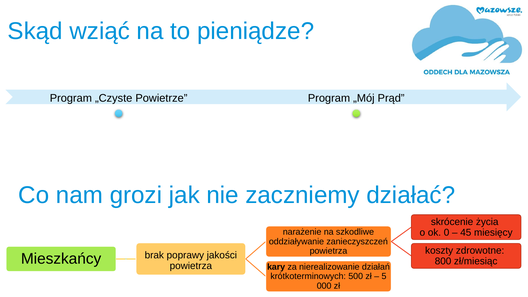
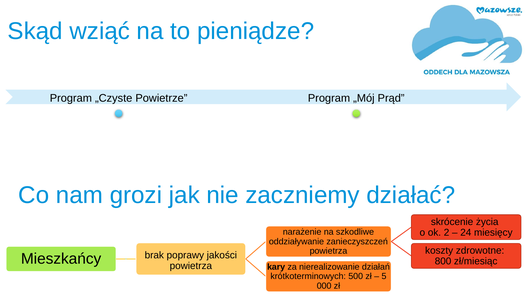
0: 0 -> 2
45: 45 -> 24
